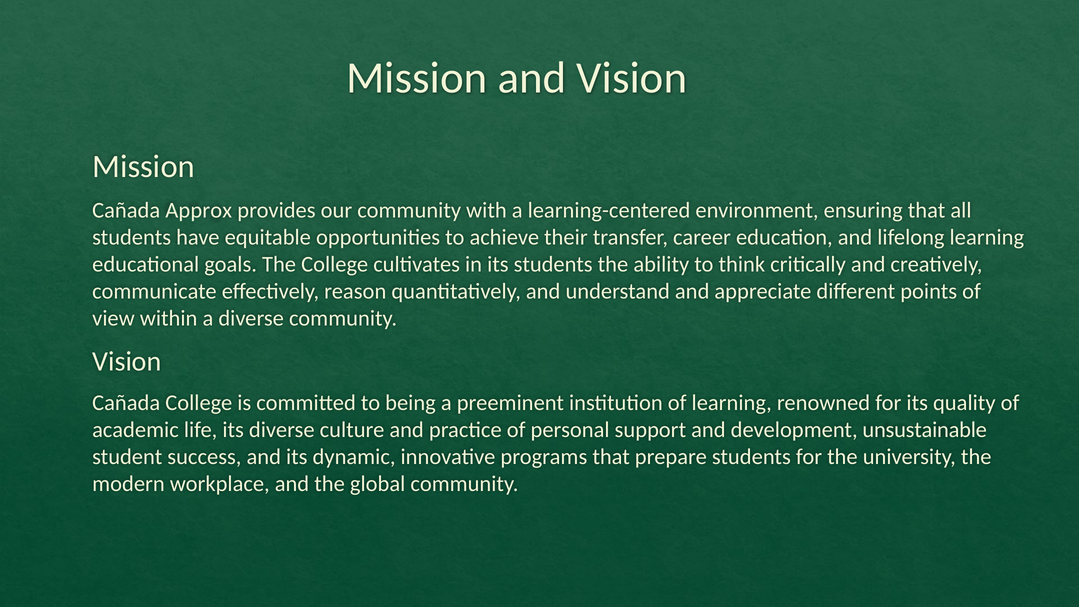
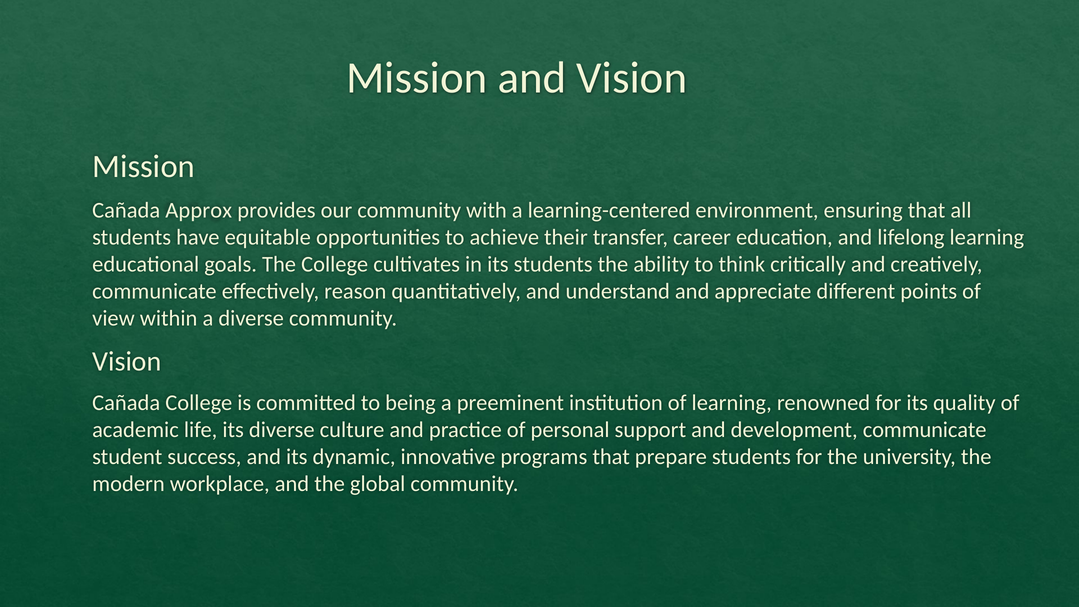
development unsustainable: unsustainable -> communicate
